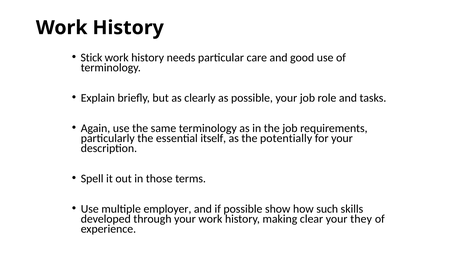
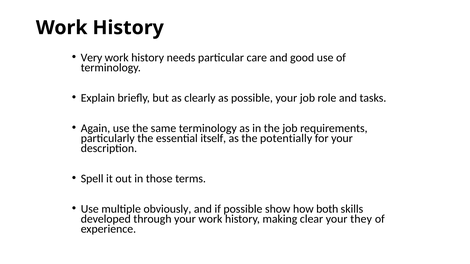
Stick: Stick -> Very
employer: employer -> obviously
such: such -> both
